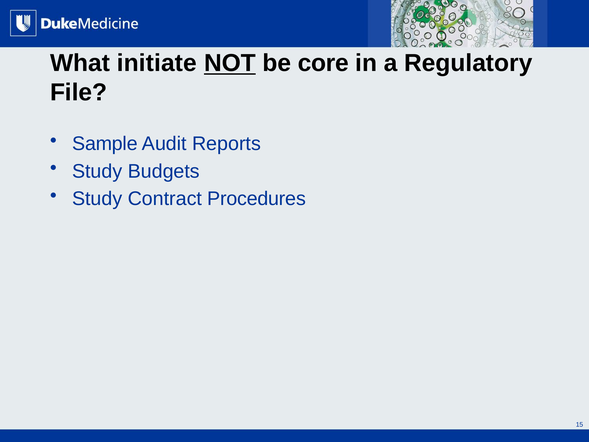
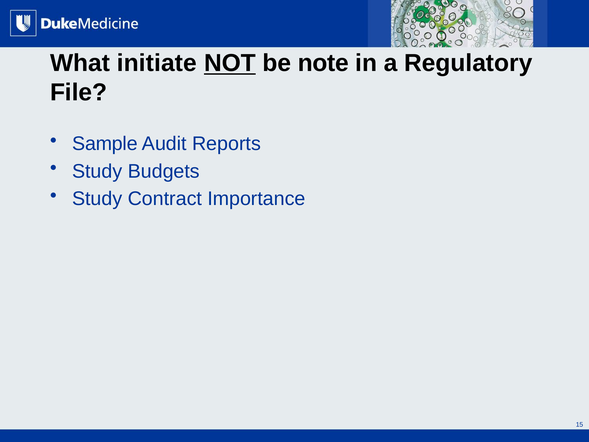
core: core -> note
Procedures: Procedures -> Importance
